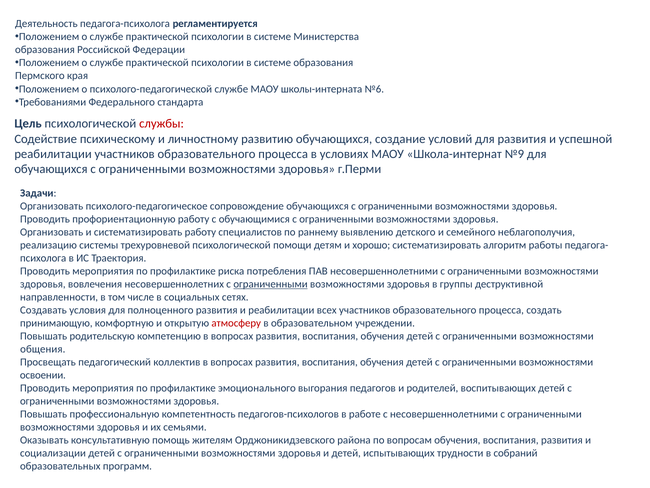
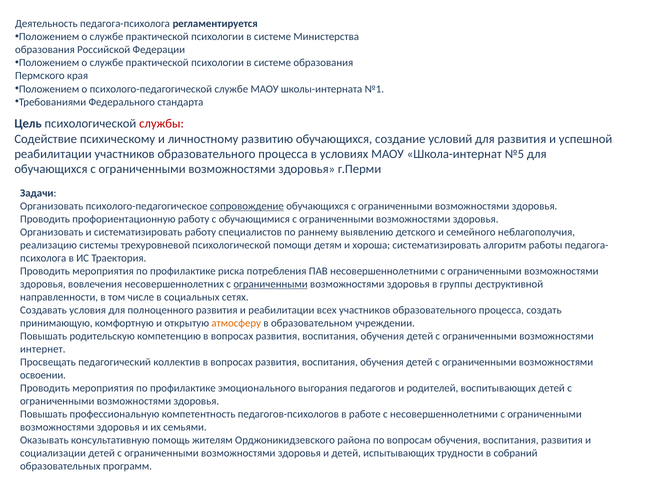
№6: №6 -> №1
№9: №9 -> №5
сопровождение underline: none -> present
хорошо: хорошо -> хороша
атмосферу colour: red -> orange
общения: общения -> интернет
